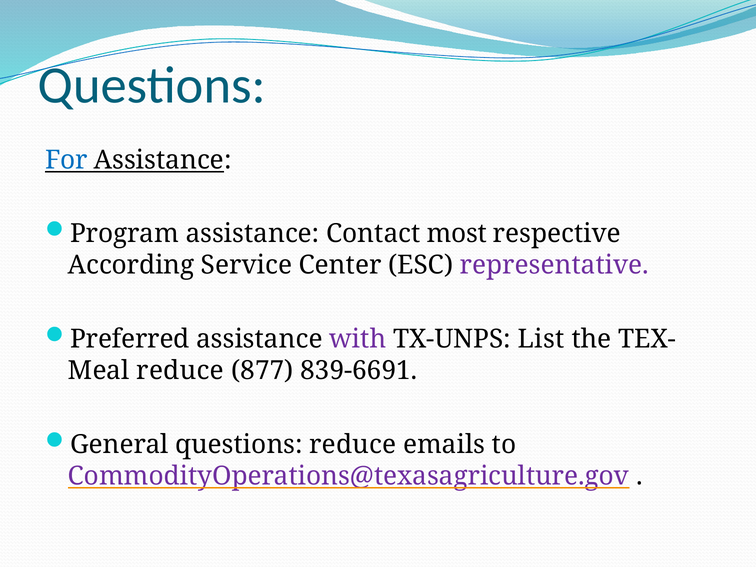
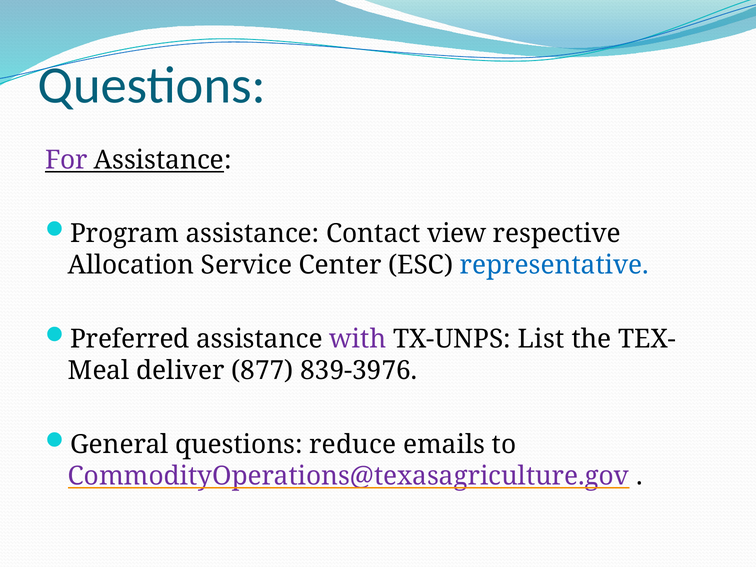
For colour: blue -> purple
most: most -> view
According: According -> Allocation
representative colour: purple -> blue
reduce at (180, 371): reduce -> deliver
839-6691: 839-6691 -> 839-3976
